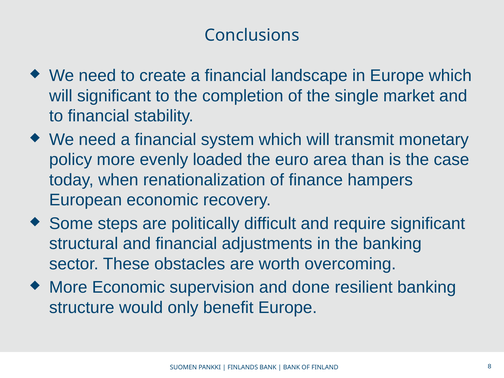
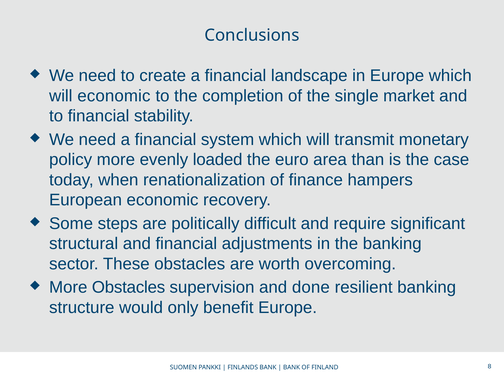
will significant: significant -> economic
More Economic: Economic -> Obstacles
